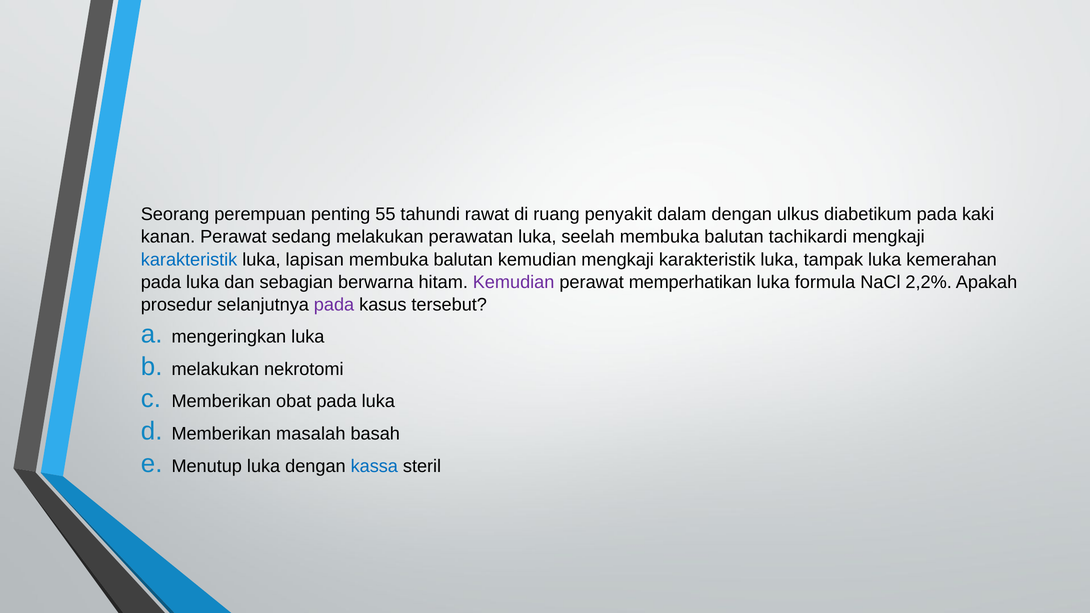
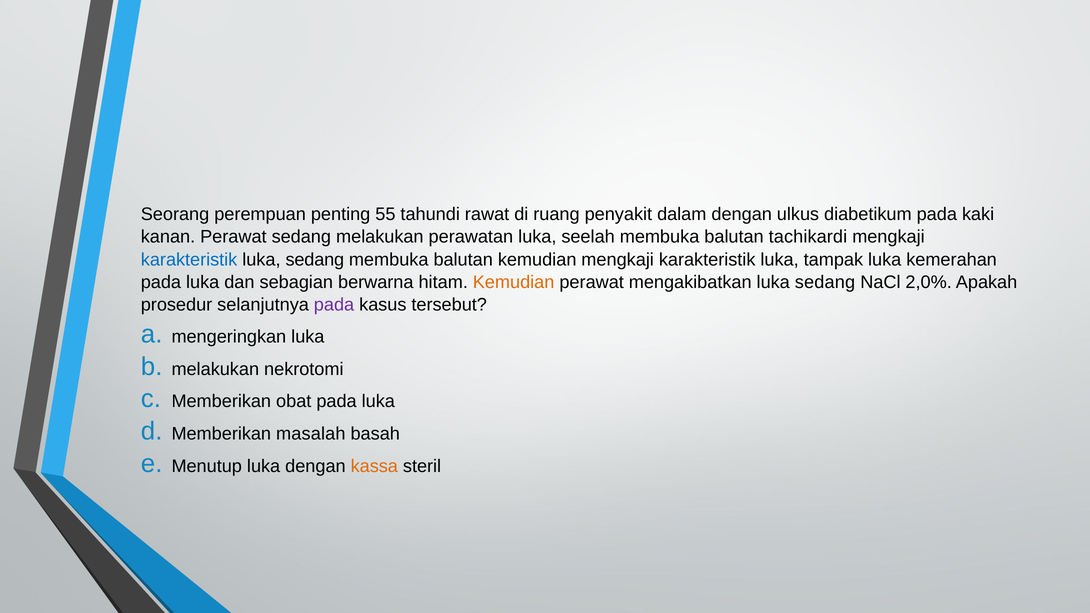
lapisan at (315, 260): lapisan -> sedang
Kemudian at (514, 282) colour: purple -> orange
memperhatikan: memperhatikan -> mengakibatkan
formula at (825, 282): formula -> sedang
2,2%: 2,2% -> 2,0%
kassa colour: blue -> orange
